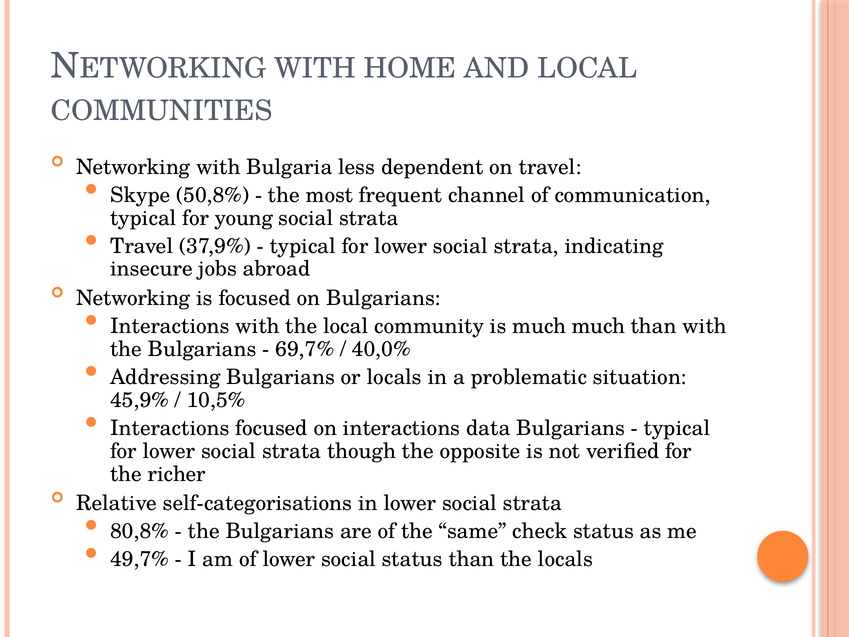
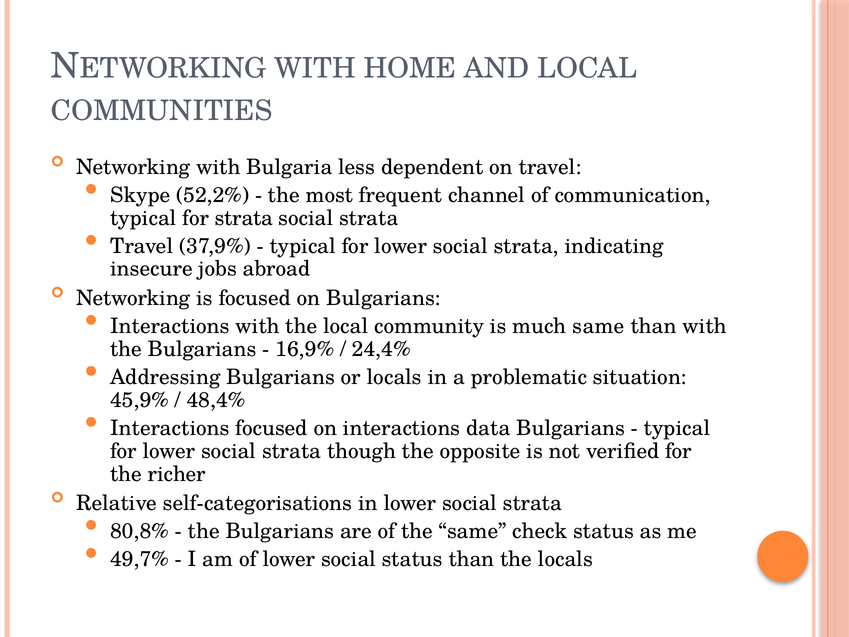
50,8%: 50,8% -> 52,2%
for young: young -> strata
much much: much -> same
69,7%: 69,7% -> 16,9%
40,0%: 40,0% -> 24,4%
10,5%: 10,5% -> 48,4%
